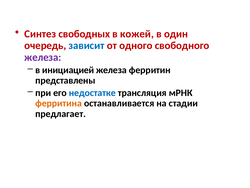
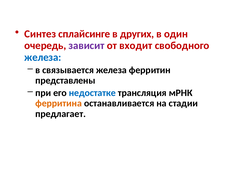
свободных: свободных -> сплайсинге
кожей: кожей -> других
зависит colour: blue -> purple
одного: одного -> входит
железа at (43, 57) colour: purple -> blue
инициацией: инициацией -> связывается
